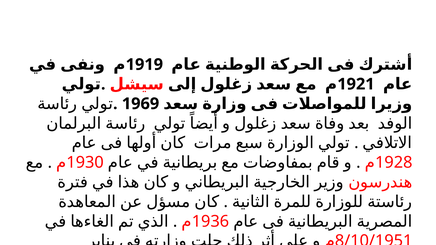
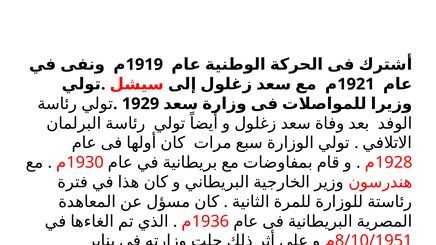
1969: 1969 -> 1929
